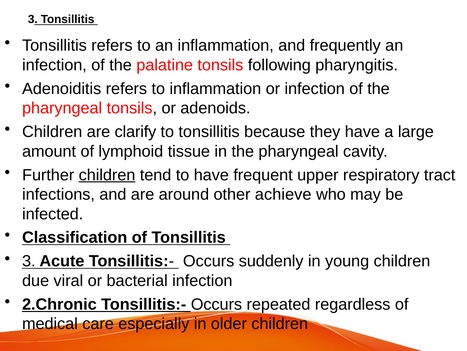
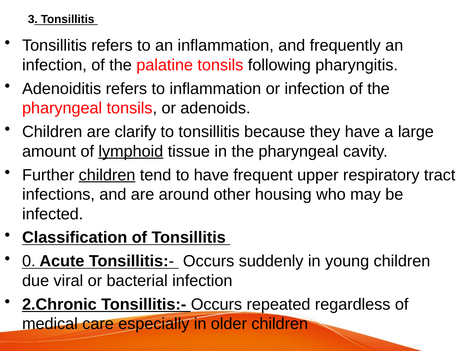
lymphoid underline: none -> present
achieve: achieve -> housing
3 at (29, 261): 3 -> 0
